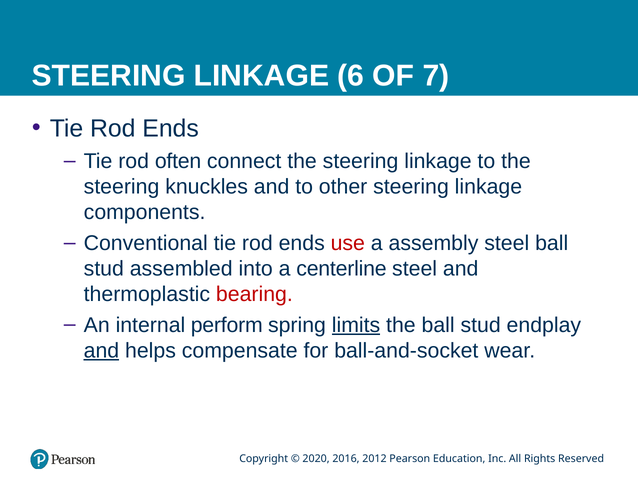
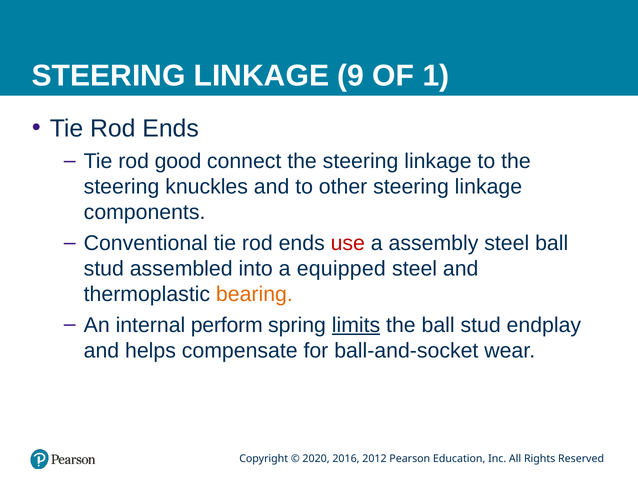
6: 6 -> 9
7: 7 -> 1
often: often -> good
centerline: centerline -> equipped
bearing colour: red -> orange
and at (101, 350) underline: present -> none
